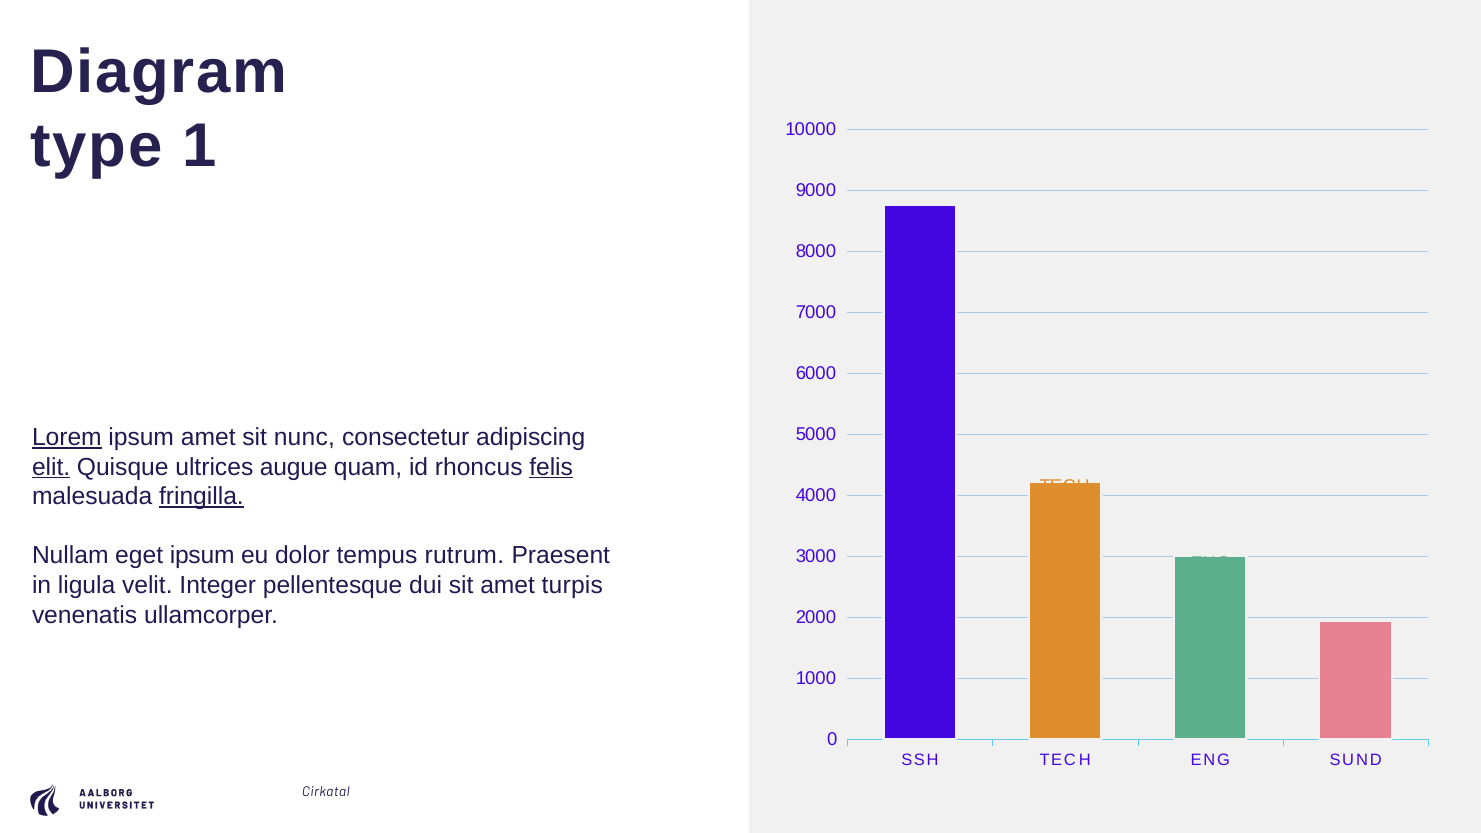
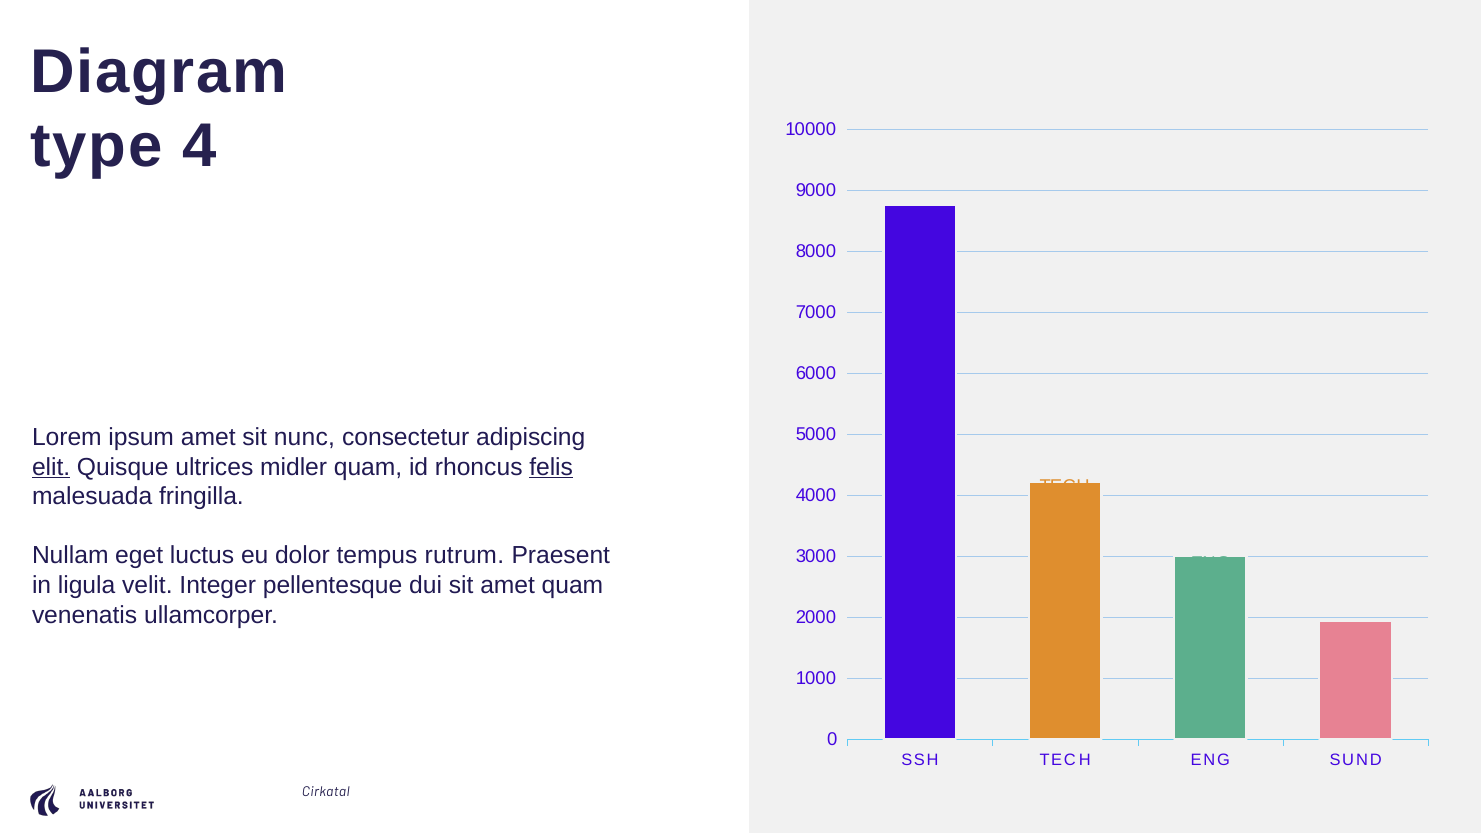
1: 1 -> 4
Lorem underline: present -> none
augue: augue -> midler
fringilla underline: present -> none
eget ipsum: ipsum -> luctus
amet turpis: turpis -> quam
